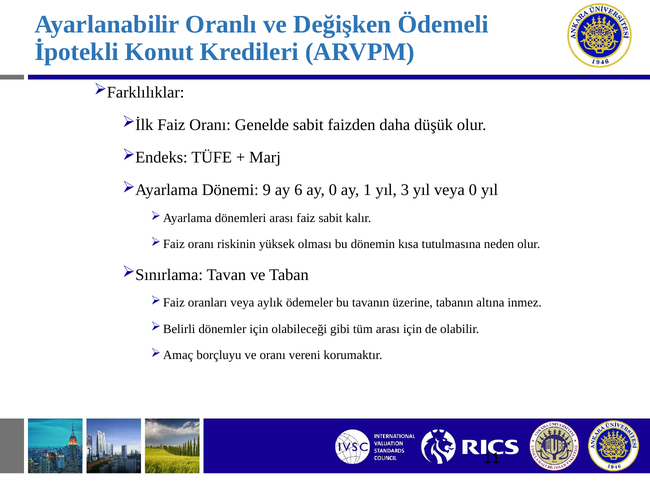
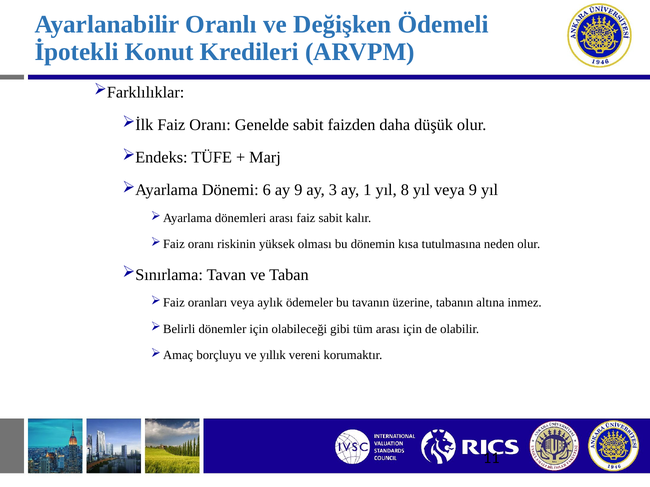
9: 9 -> 6
ay 6: 6 -> 9
ay 0: 0 -> 3
3: 3 -> 8
veya 0: 0 -> 9
ve oranı: oranı -> yıllık
